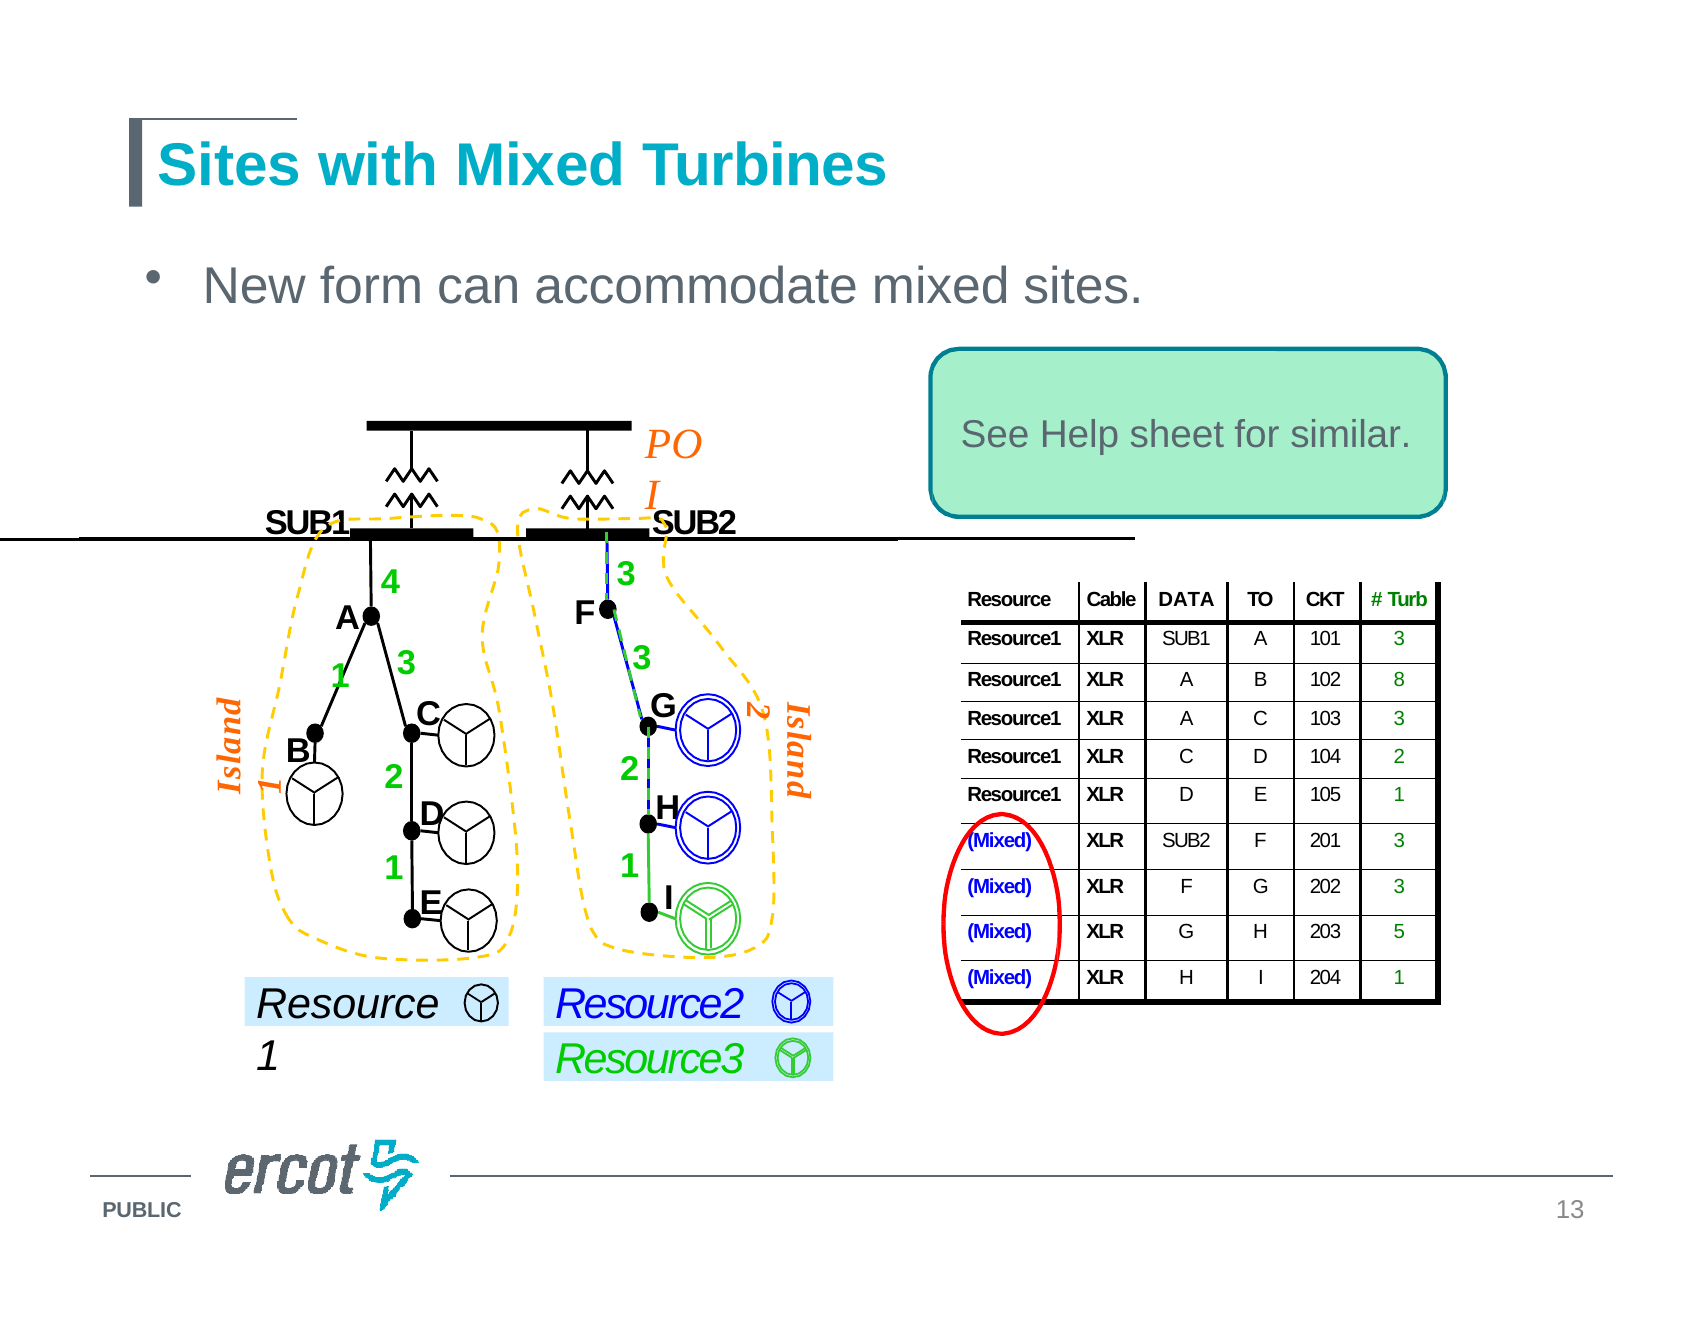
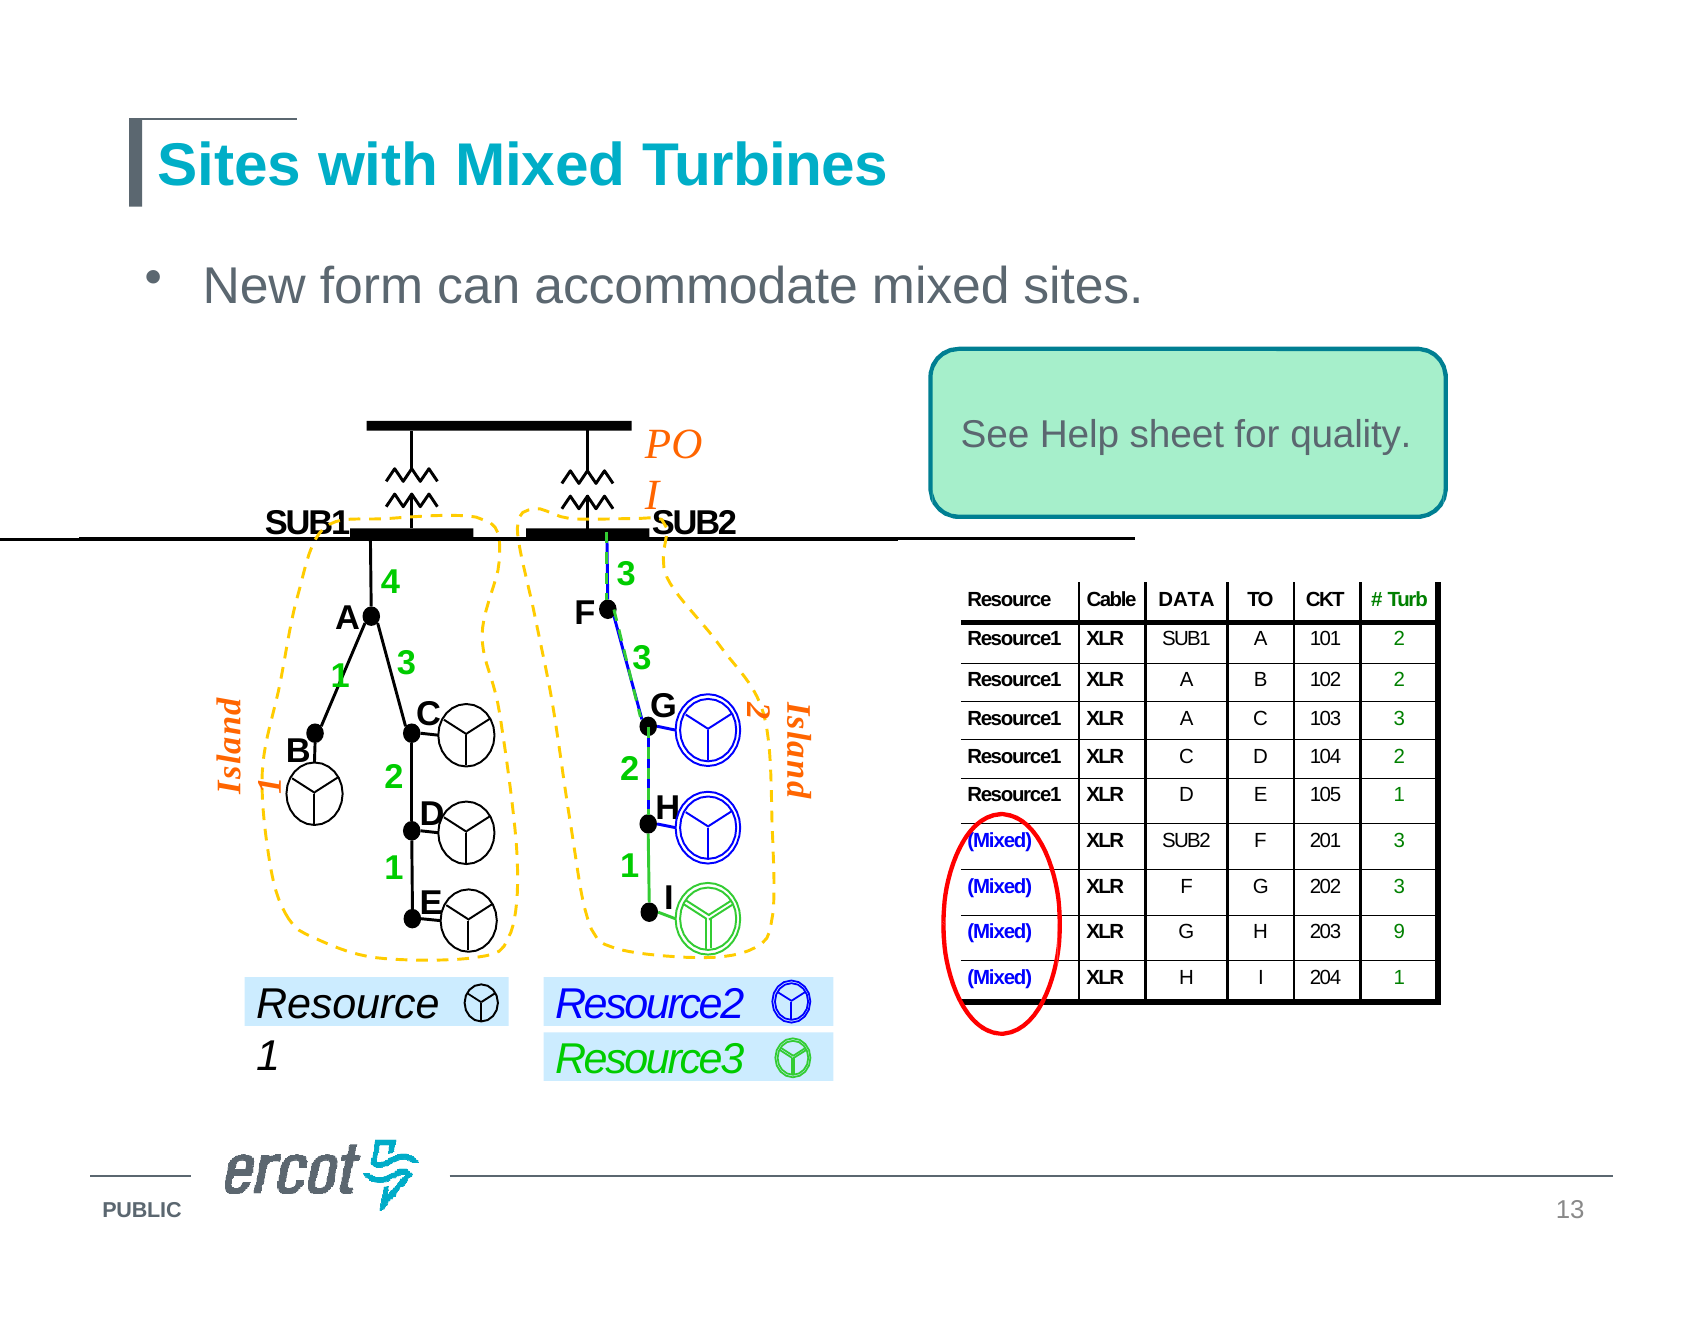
similar: similar -> quality
101 3: 3 -> 2
102 8: 8 -> 2
5: 5 -> 9
